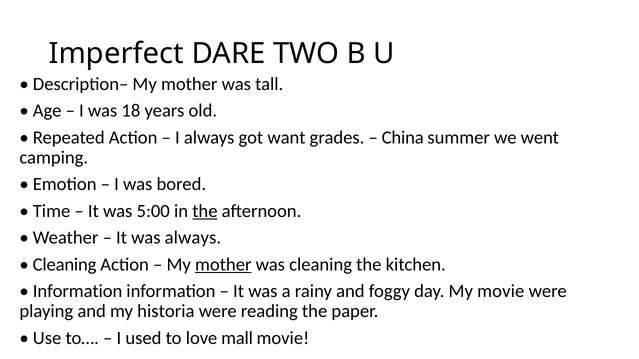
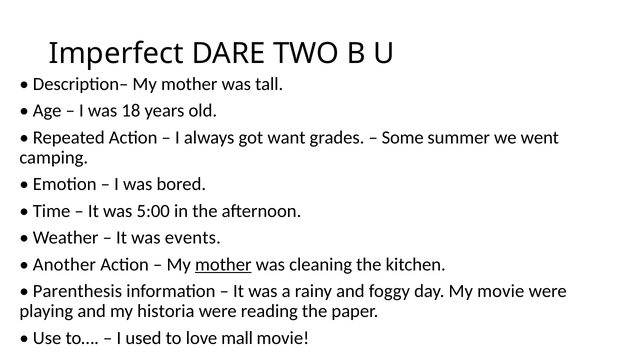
China: China -> Some
the at (205, 211) underline: present -> none
was always: always -> events
Cleaning at (65, 265): Cleaning -> Another
Information at (78, 292): Information -> Parenthesis
